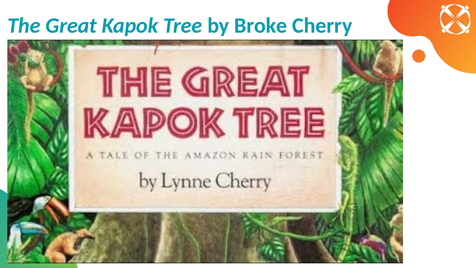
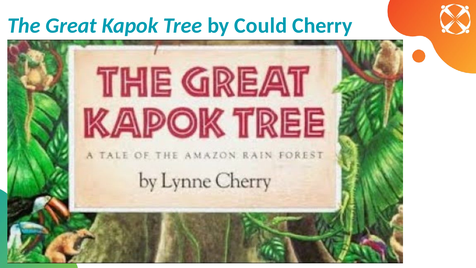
Broke: Broke -> Could
